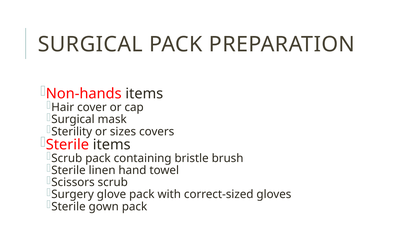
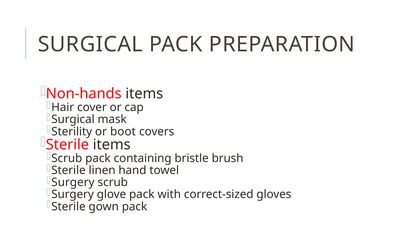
sizes: sizes -> boot
Scissors at (73, 182): Scissors -> Surgery
